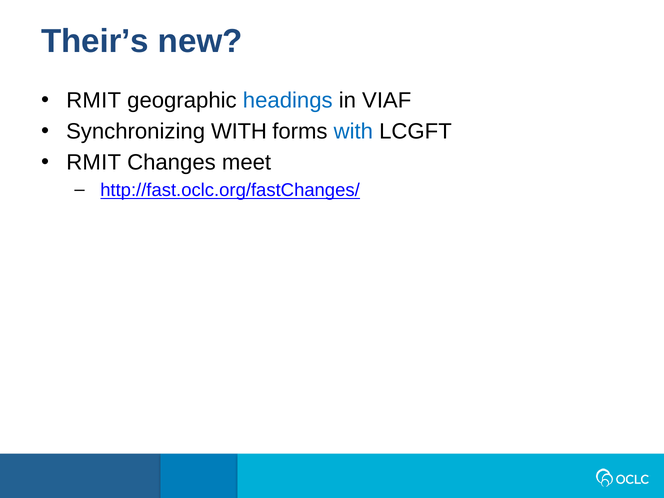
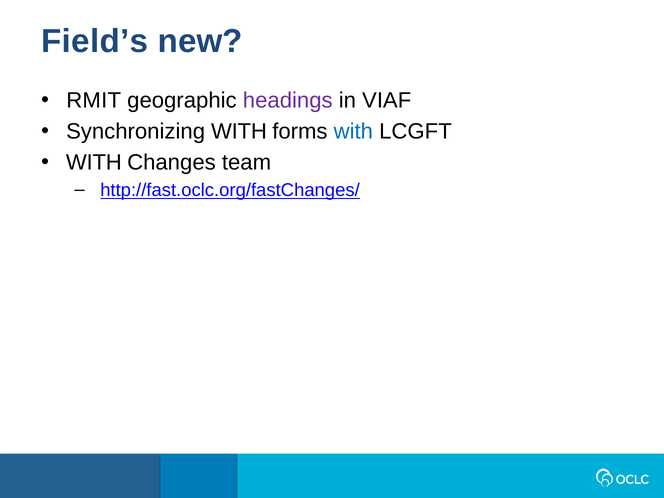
Their’s: Their’s -> Field’s
headings colour: blue -> purple
RMIT at (94, 163): RMIT -> WITH
meet: meet -> team
